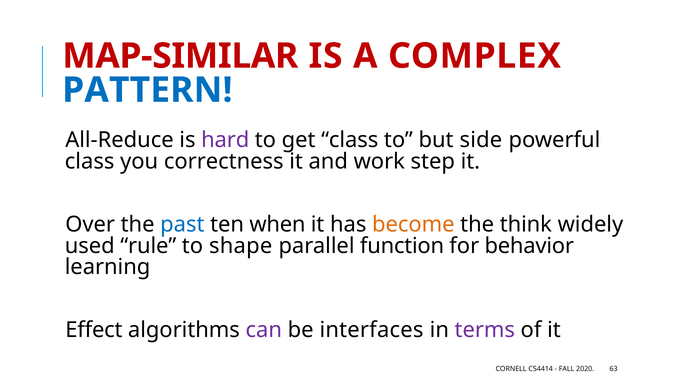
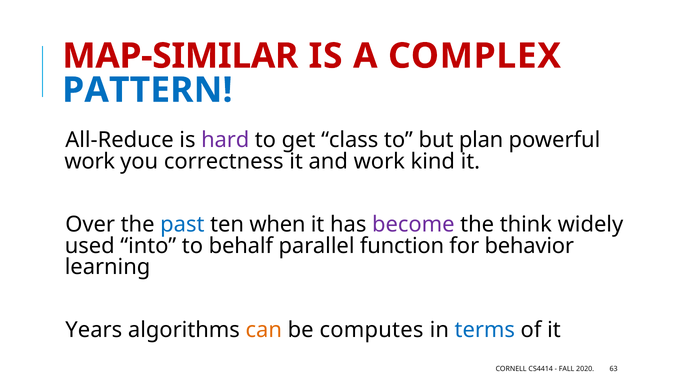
side: side -> plan
class at (90, 161): class -> work
step: step -> kind
become colour: orange -> purple
rule: rule -> into
shape: shape -> behalf
Effect: Effect -> Years
can colour: purple -> orange
interfaces: interfaces -> computes
terms colour: purple -> blue
